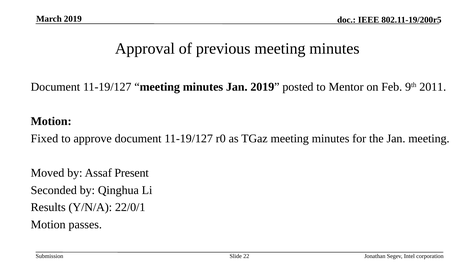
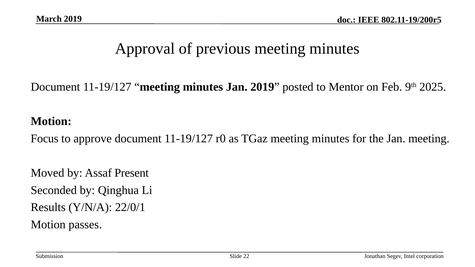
2011: 2011 -> 2025
Fixed: Fixed -> Focus
